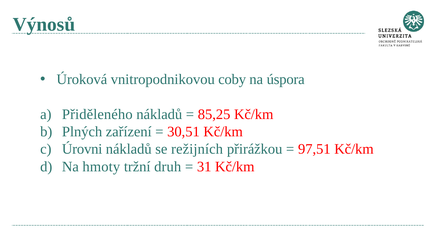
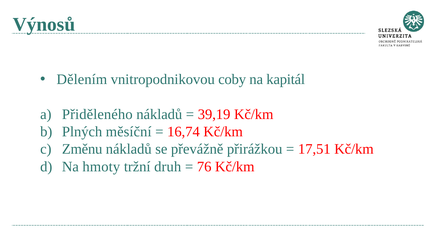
Úroková: Úroková -> Dělením
úspora: úspora -> kapitál
85,25: 85,25 -> 39,19
zařízení: zařízení -> měsíční
30,51: 30,51 -> 16,74
Úrovni: Úrovni -> Změnu
režijních: režijních -> převážně
97,51: 97,51 -> 17,51
31: 31 -> 76
